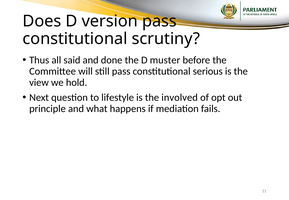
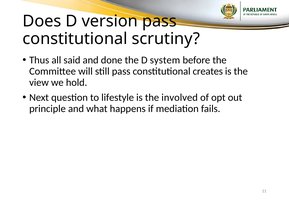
muster: muster -> system
serious: serious -> creates
